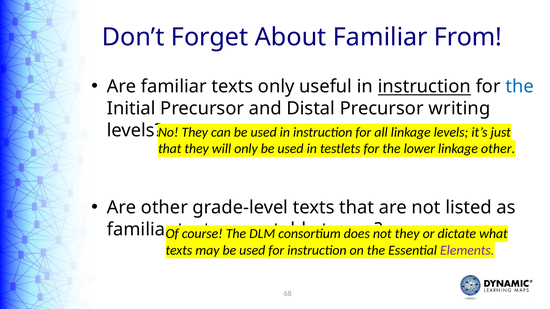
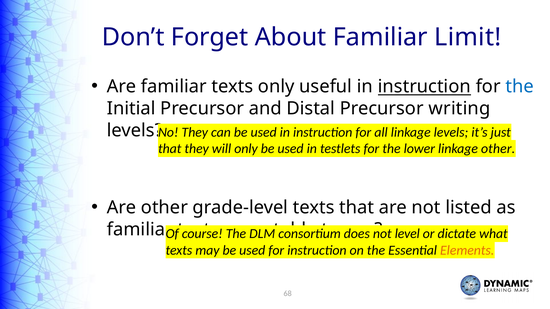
From: From -> Limit
they at (407, 234): they -> level
Elements colour: purple -> orange
